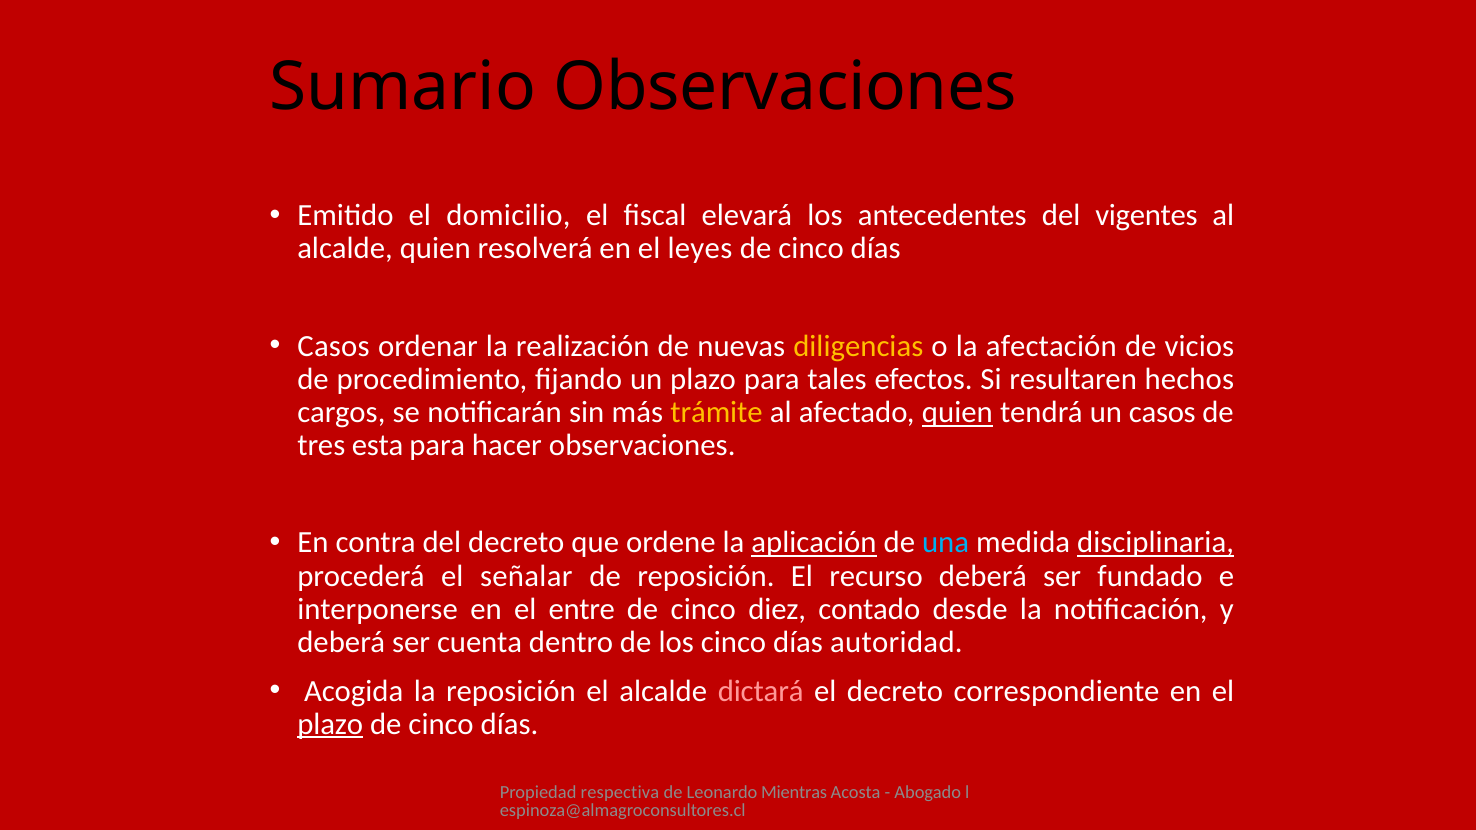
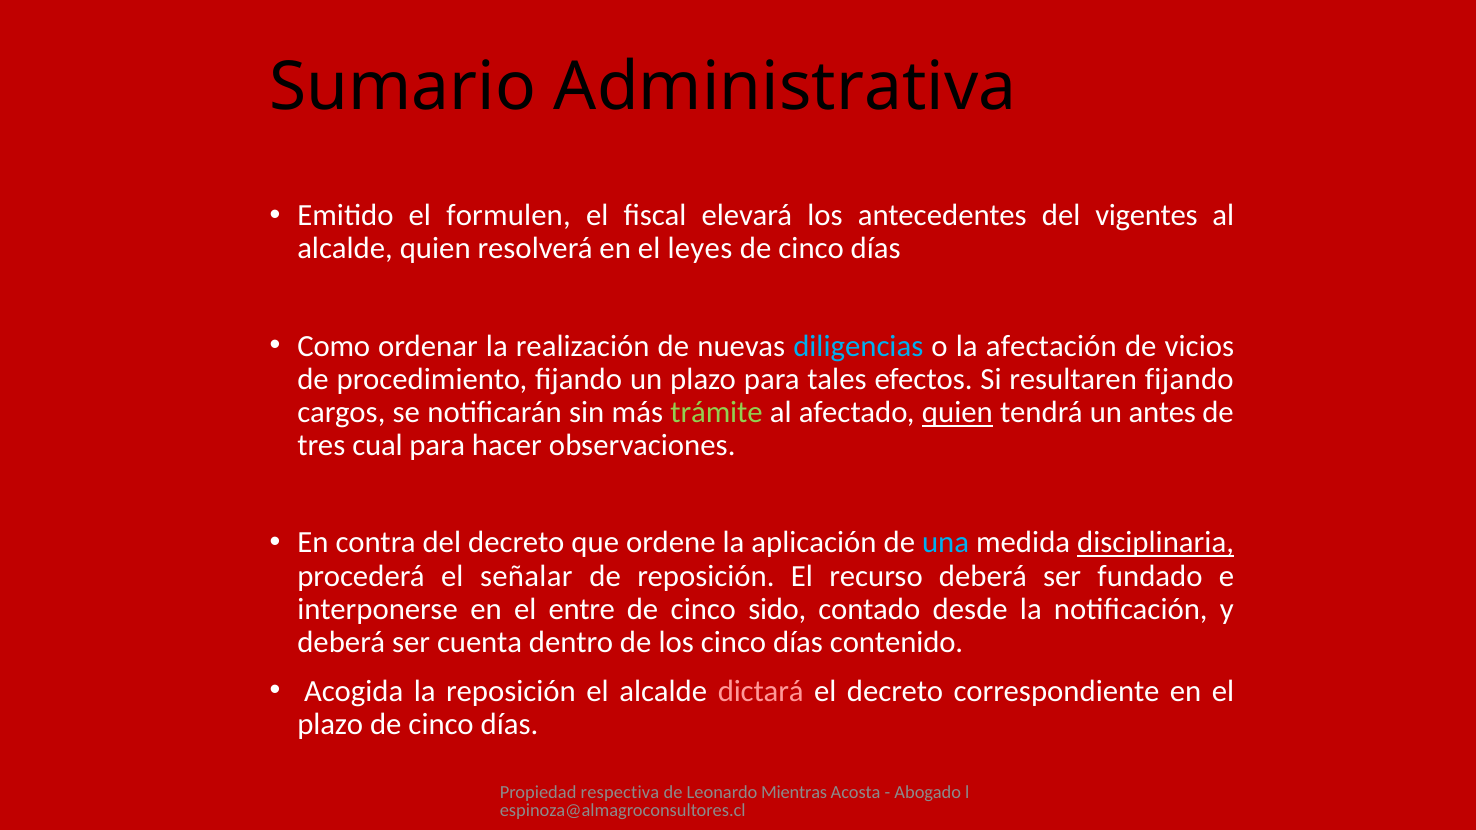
Sumario Observaciones: Observaciones -> Administrativa
domicilio: domicilio -> formulen
Casos at (334, 346): Casos -> Como
diligencias colour: yellow -> light blue
resultaren hechos: hechos -> fijando
trámite colour: yellow -> light green
un casos: casos -> antes
esta: esta -> cual
aplicación underline: present -> none
diez: diez -> sido
autoridad: autoridad -> contenido
plazo at (330, 724) underline: present -> none
